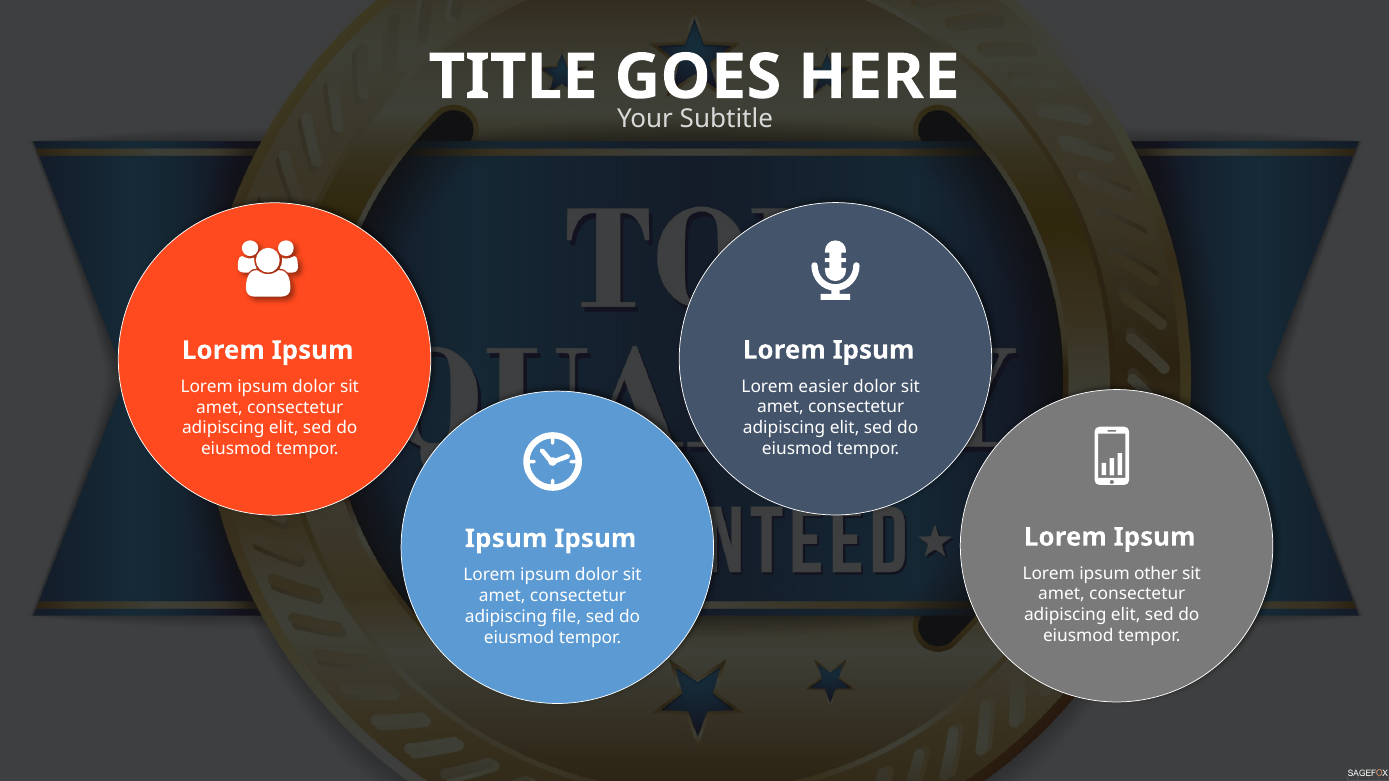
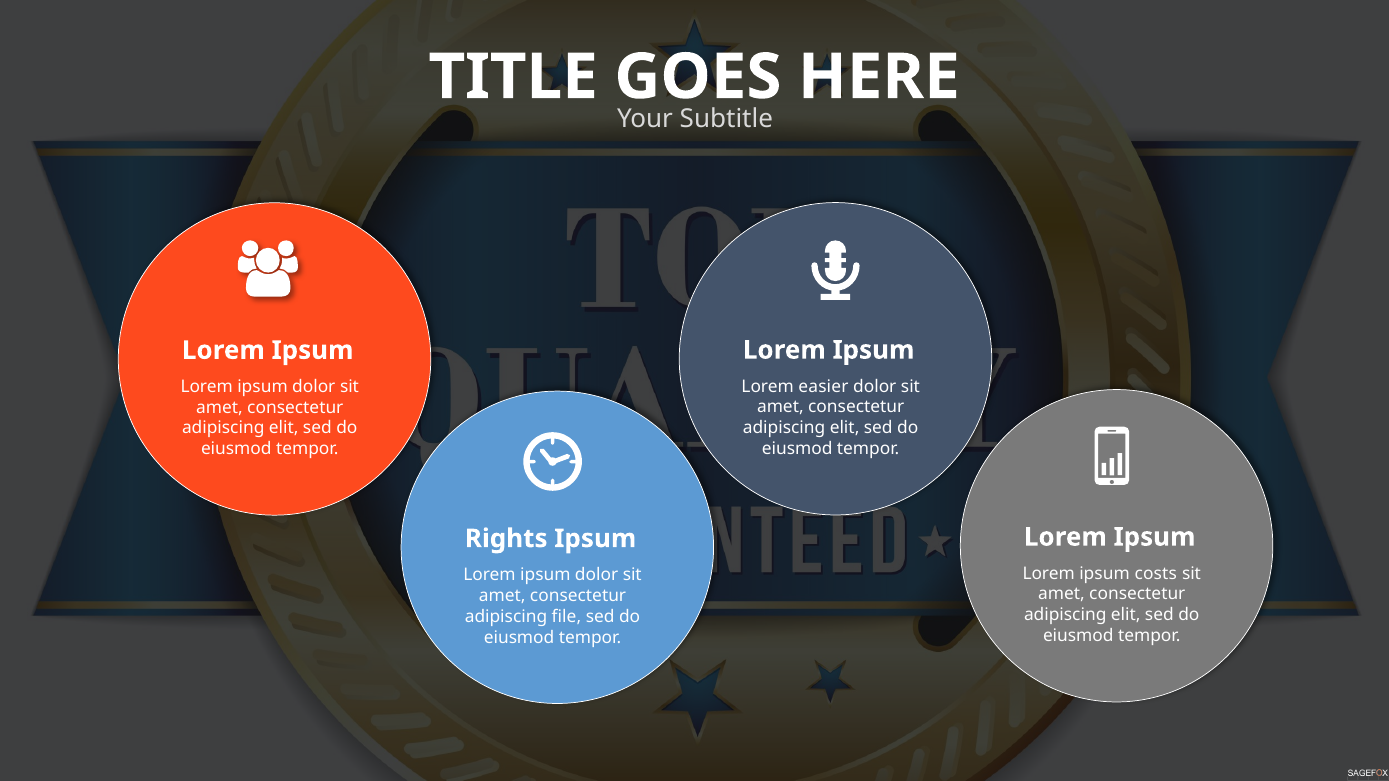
Ipsum at (506, 539): Ipsum -> Rights
other: other -> costs
